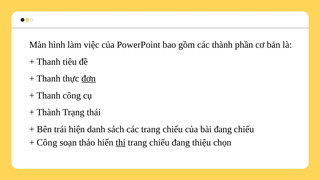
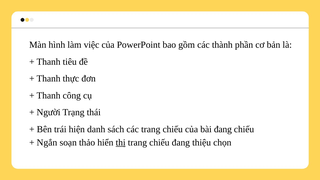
đơn underline: present -> none
Thành at (49, 112): Thành -> Người
Công at (47, 142): Công -> Ngắn
